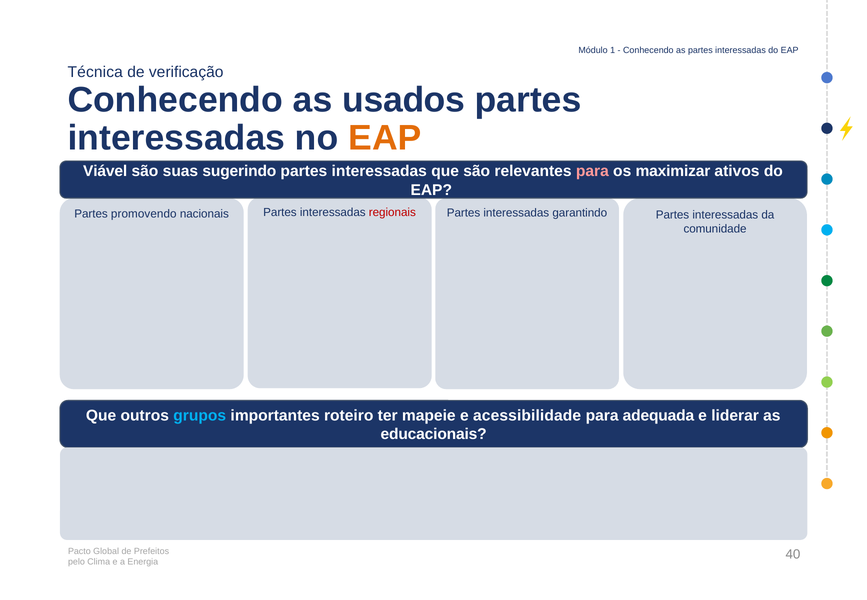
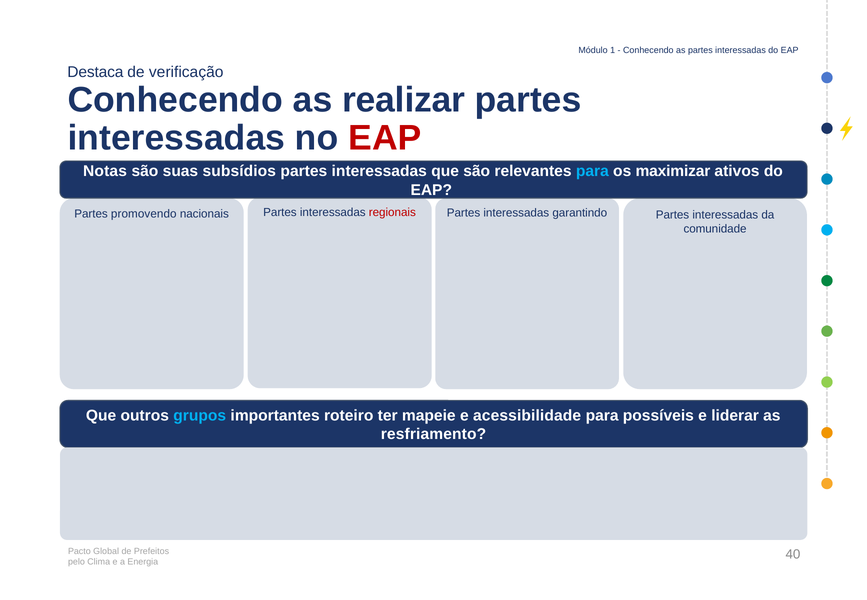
Técnica: Técnica -> Destaca
usados: usados -> realizar
EAP at (385, 138) colour: orange -> red
Viável: Viável -> Notas
sugerindo: sugerindo -> subsídios
para at (592, 171) colour: pink -> light blue
adequada: adequada -> possíveis
educacionais: educacionais -> resfriamento
